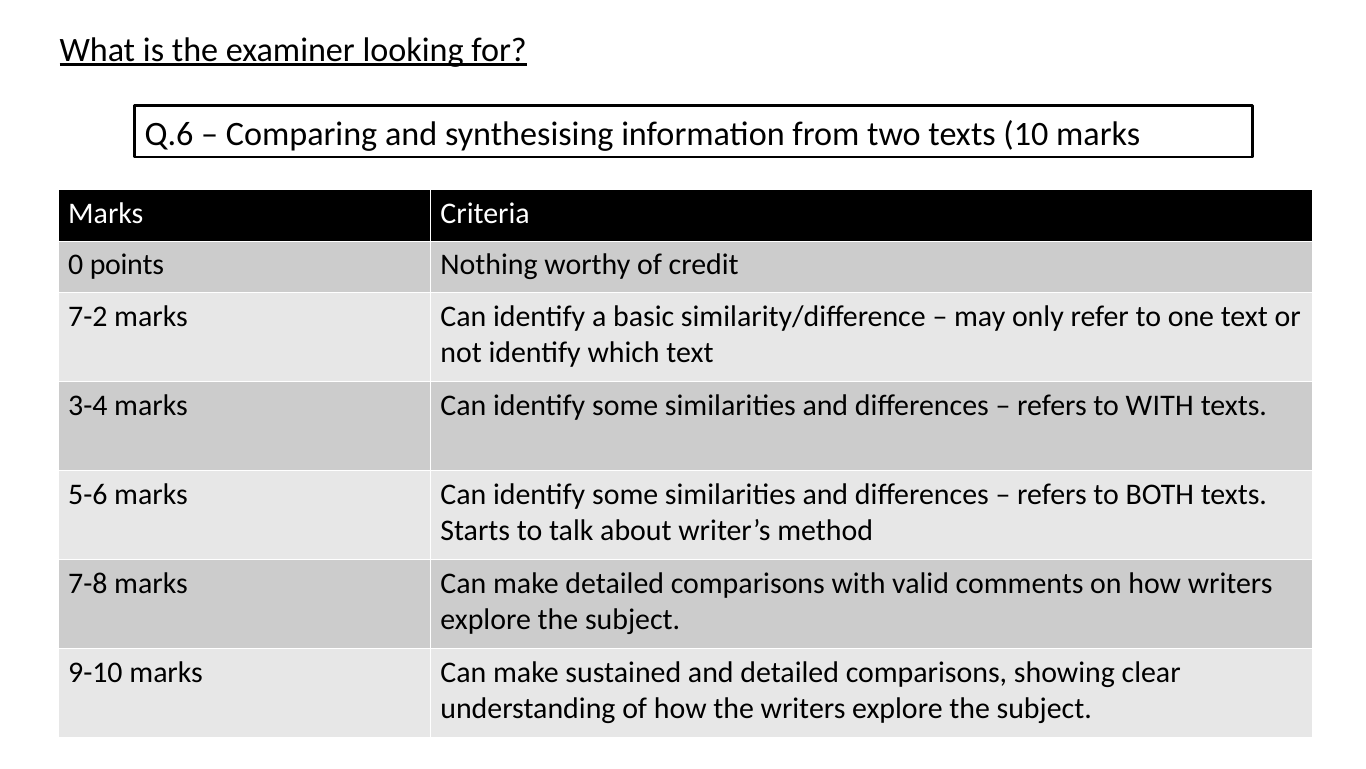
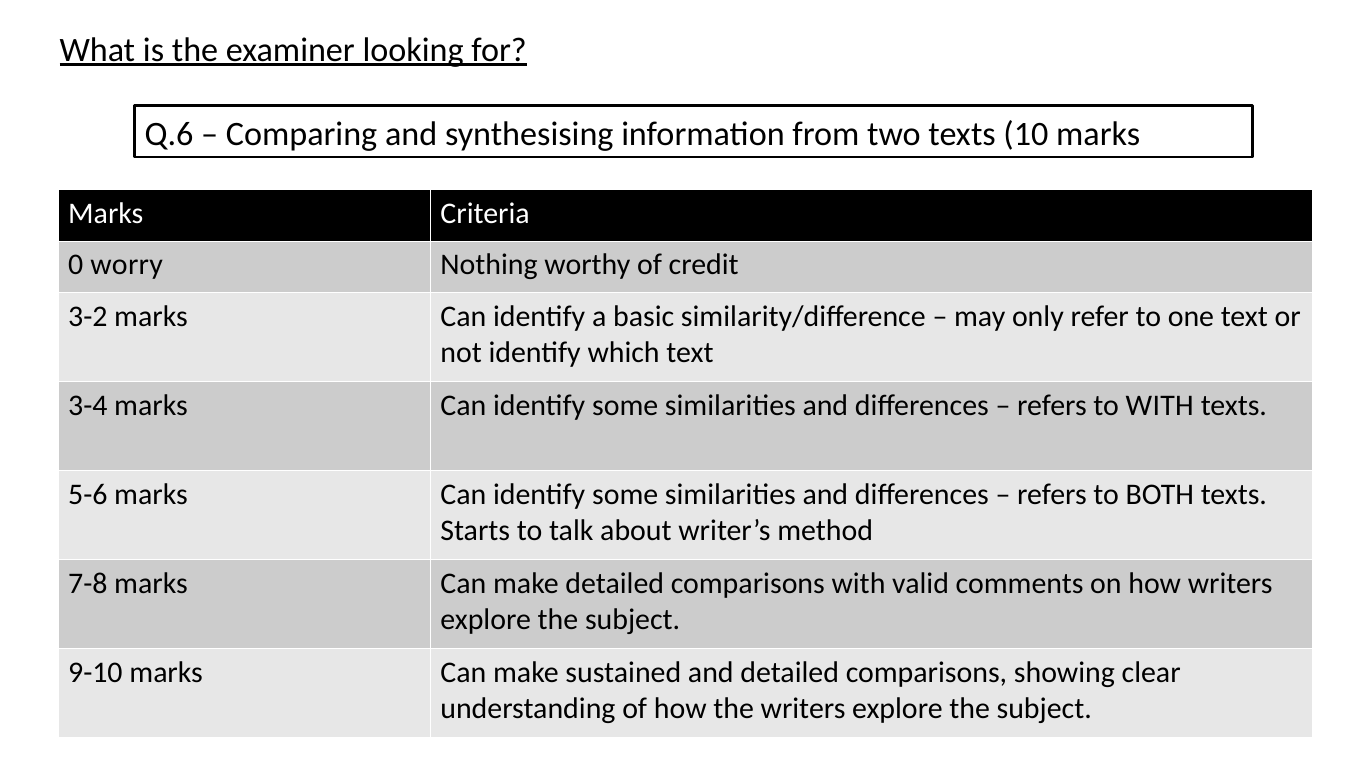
points: points -> worry
7-2: 7-2 -> 3-2
